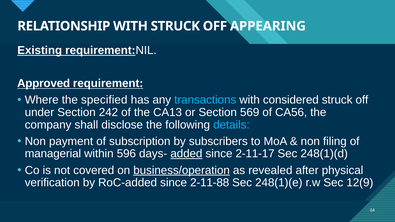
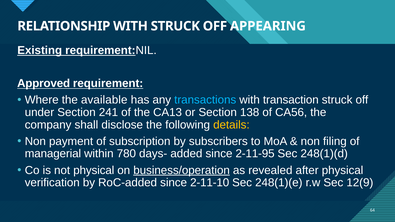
specified: specified -> available
considered: considered -> transaction
242: 242 -> 241
569: 569 -> 138
details colour: light blue -> yellow
596: 596 -> 780
added underline: present -> none
2-11-17: 2-11-17 -> 2-11-95
not covered: covered -> physical
2-11-88: 2-11-88 -> 2-11-10
